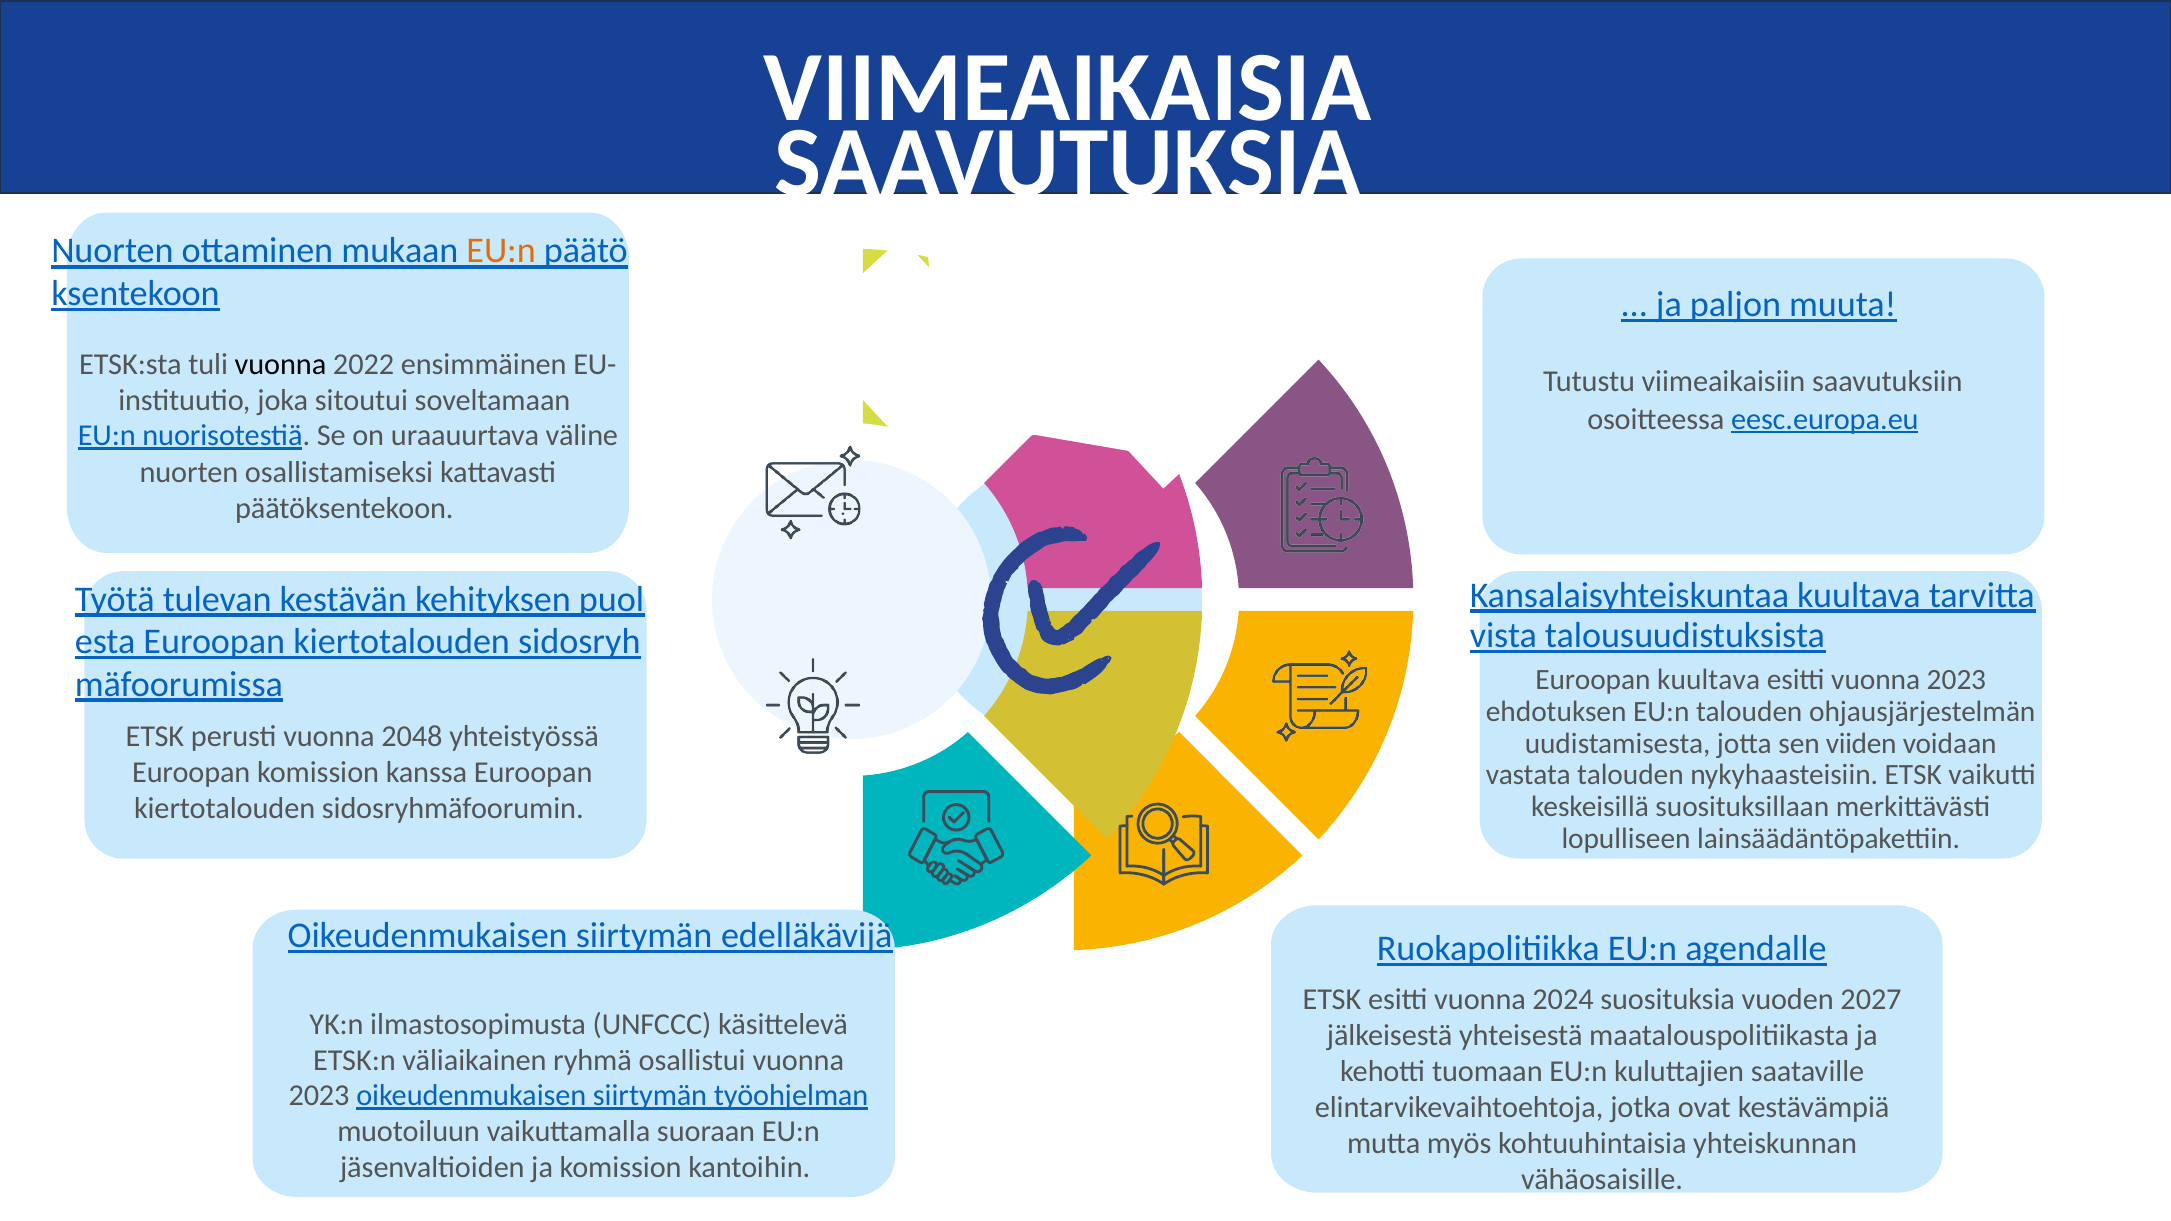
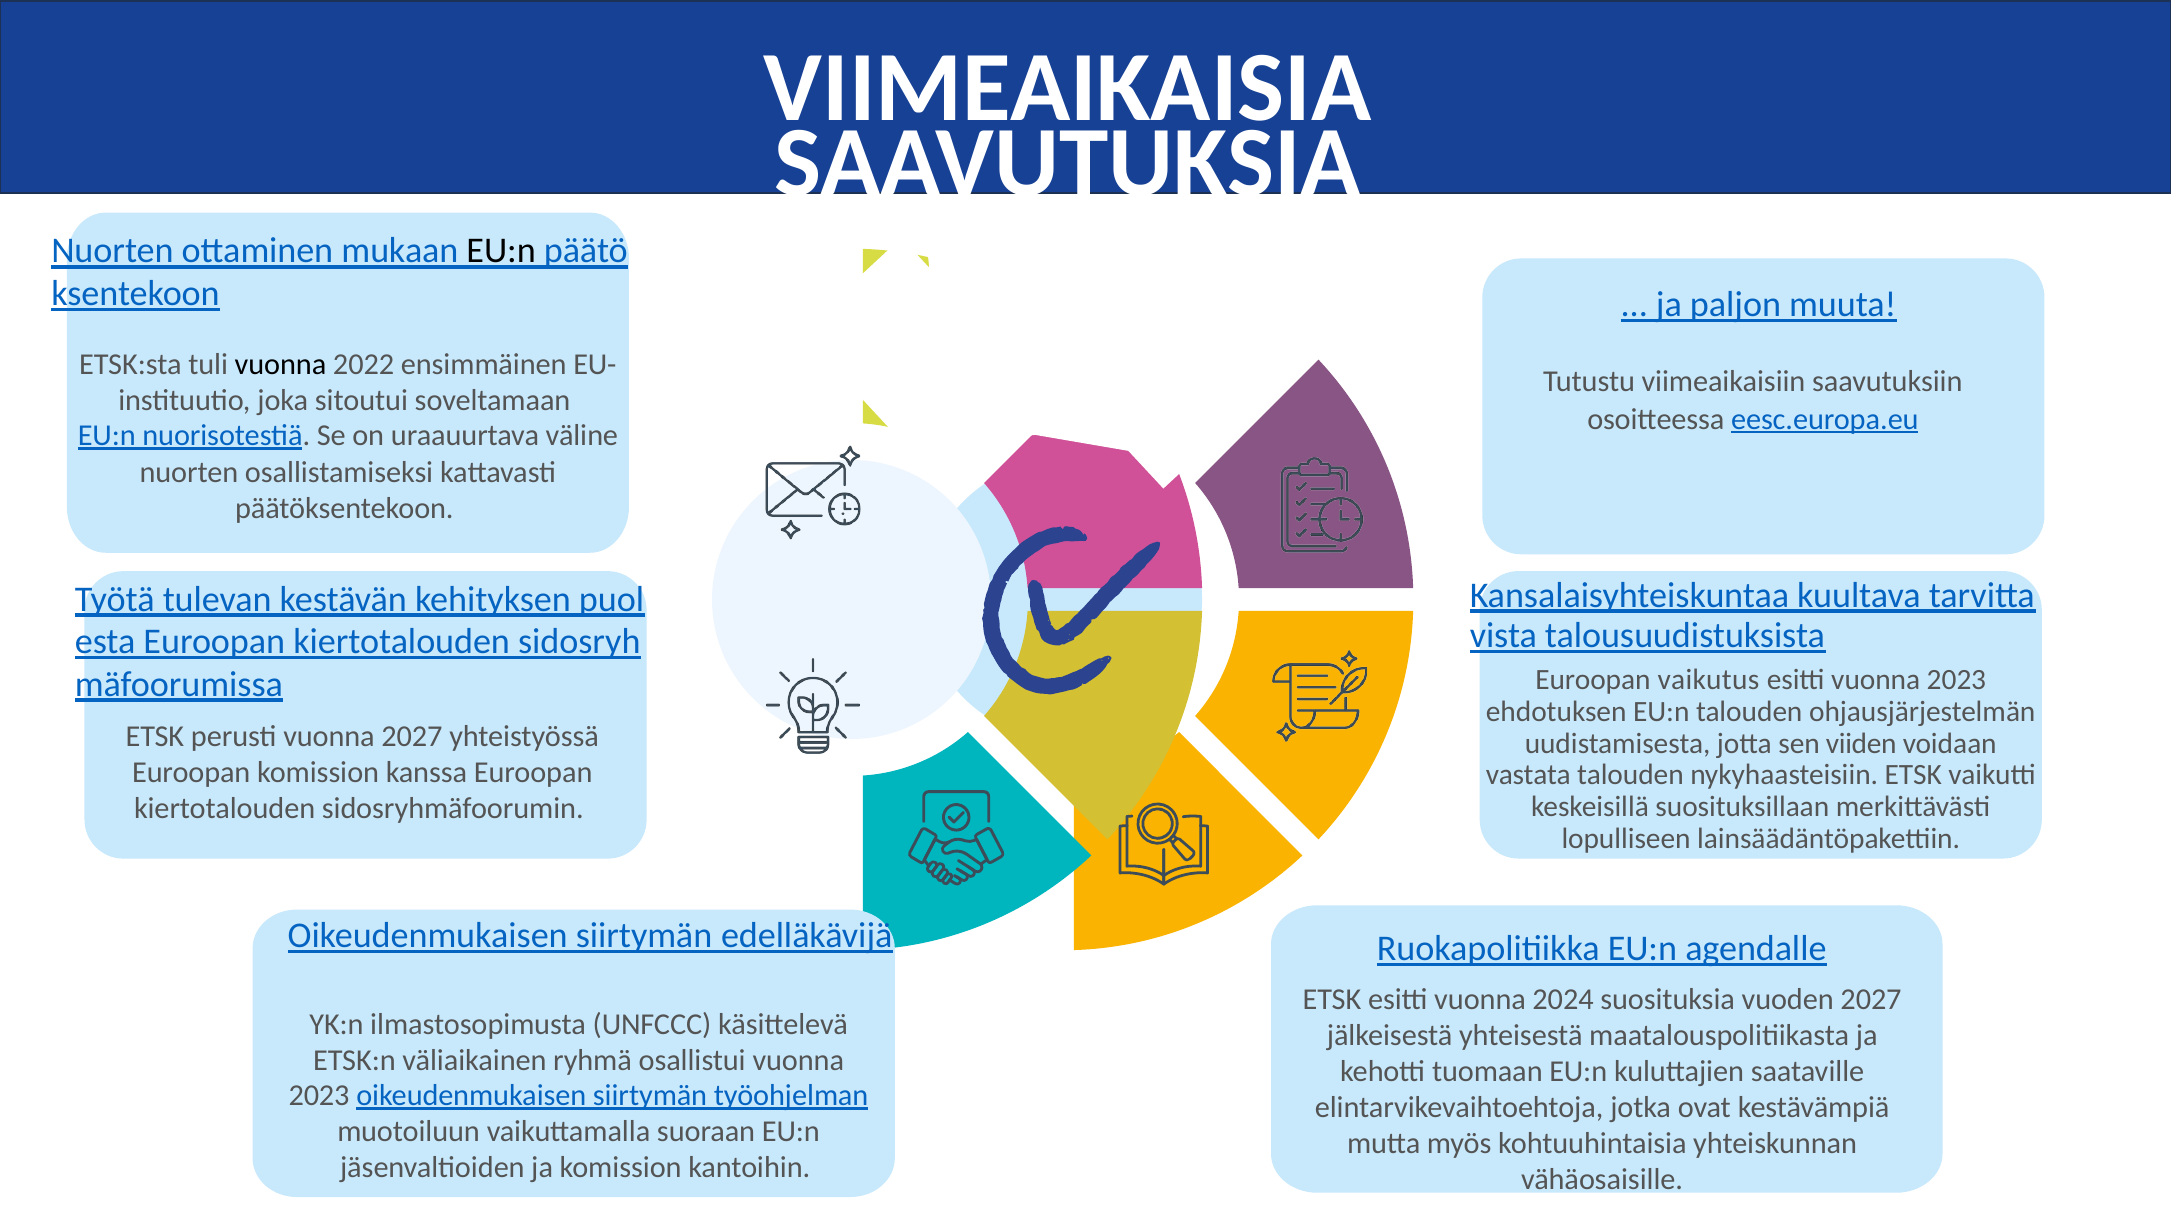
EU:n at (501, 251) colour: orange -> black
Euroopan kuultava: kuultava -> vaikutus
vuonna 2048: 2048 -> 2027
